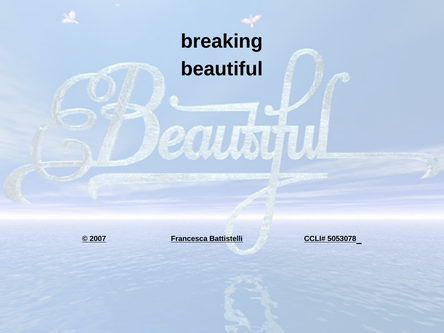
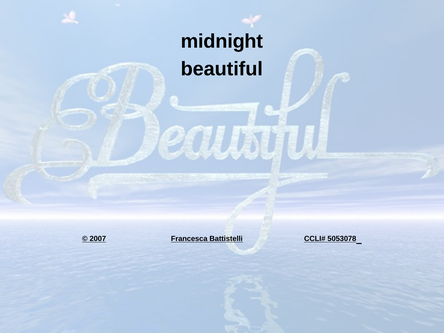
breaking: breaking -> midnight
